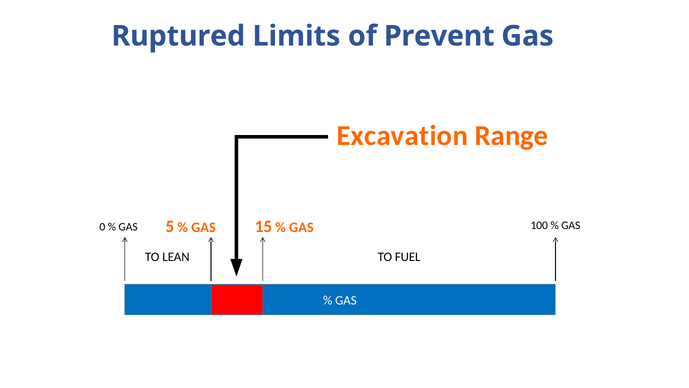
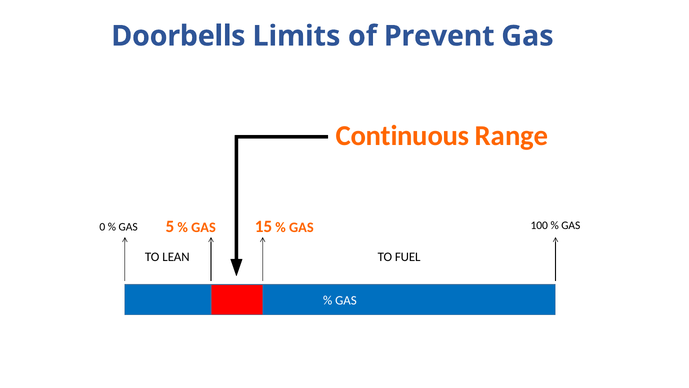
Ruptured: Ruptured -> Doorbells
Excavation: Excavation -> Continuous
